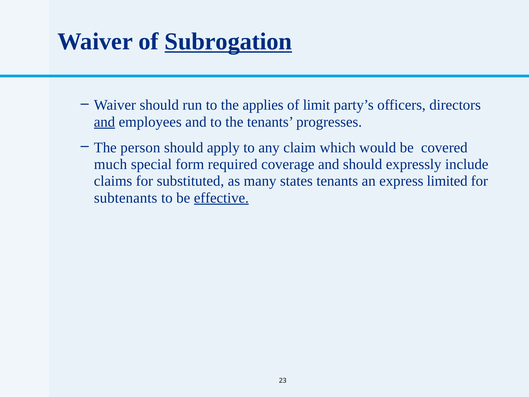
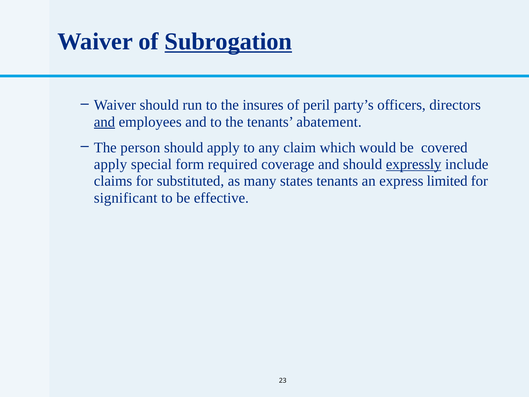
applies: applies -> insures
limit: limit -> peril
progresses: progresses -> abatement
much at (111, 164): much -> apply
expressly underline: none -> present
subtenants: subtenants -> significant
effective underline: present -> none
